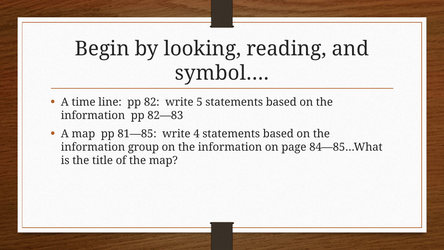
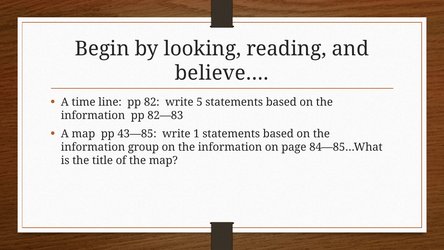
symbol…: symbol… -> believe…
81—85: 81—85 -> 43—85
4: 4 -> 1
